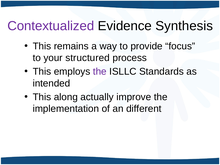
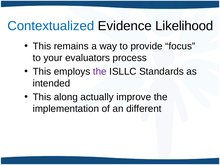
Contextualized colour: purple -> blue
Synthesis: Synthesis -> Likelihood
structured: structured -> evaluators
